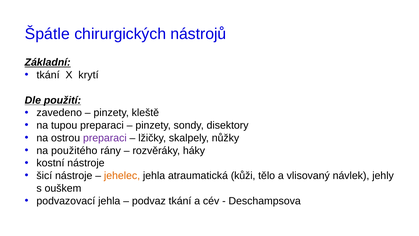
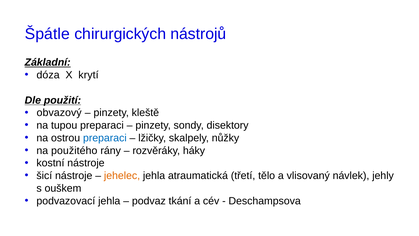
tkání at (48, 75): tkání -> dóza
zavedeno: zavedeno -> obvazový
preparaci at (105, 138) colour: purple -> blue
kůži: kůži -> třetí
